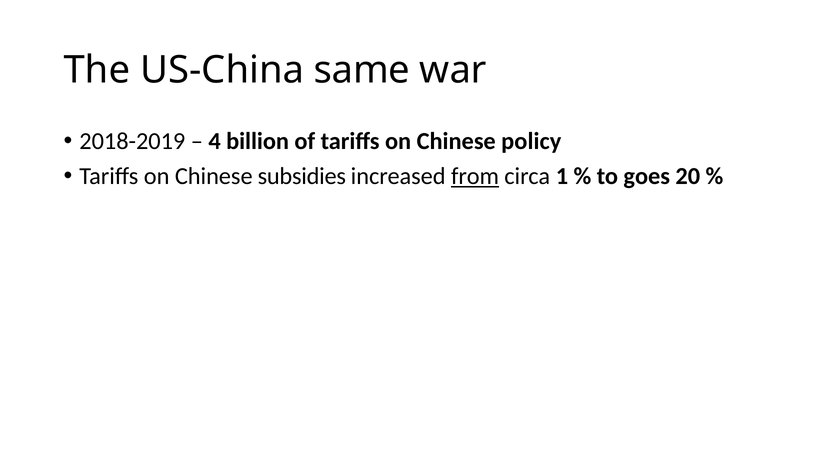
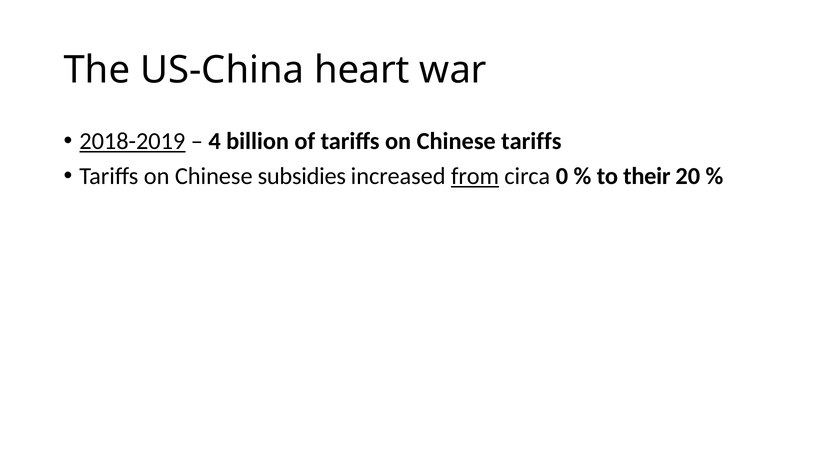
same: same -> heart
2018-2019 underline: none -> present
Chinese policy: policy -> tariffs
1: 1 -> 0
goes: goes -> their
